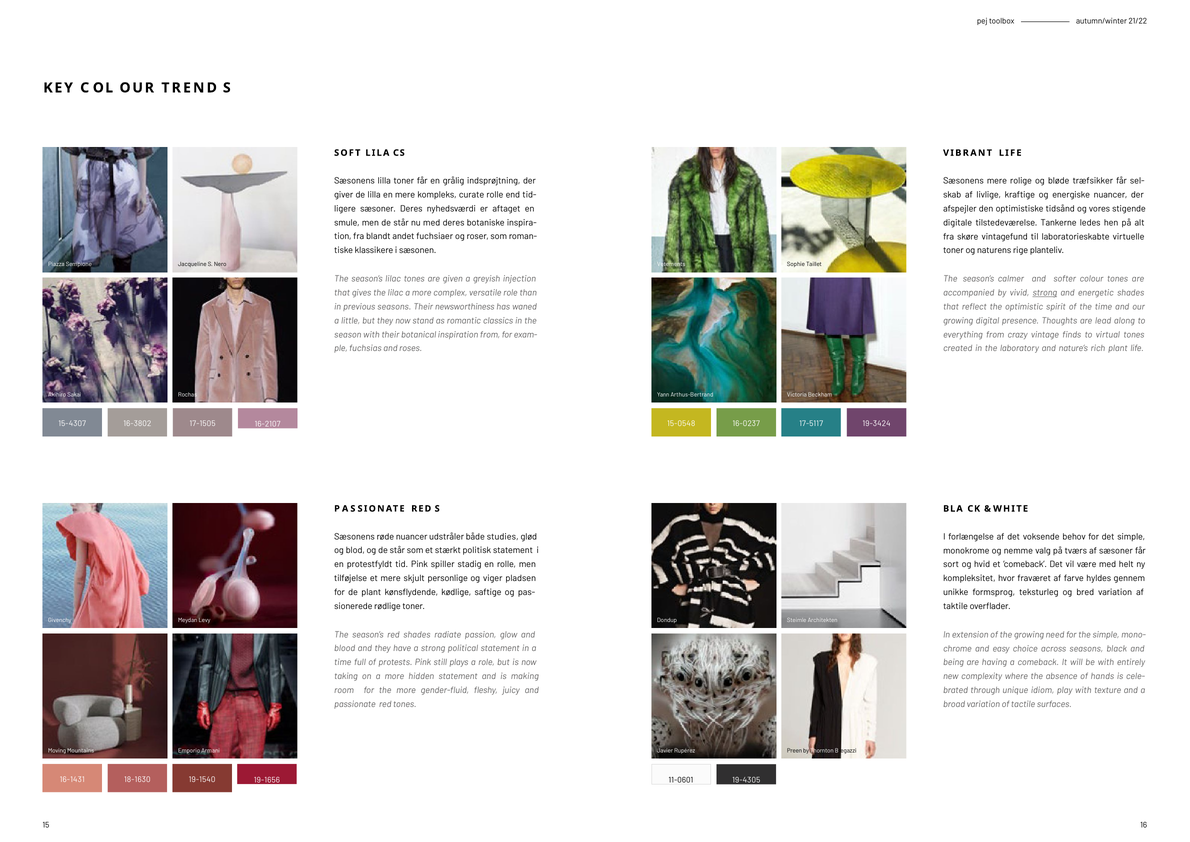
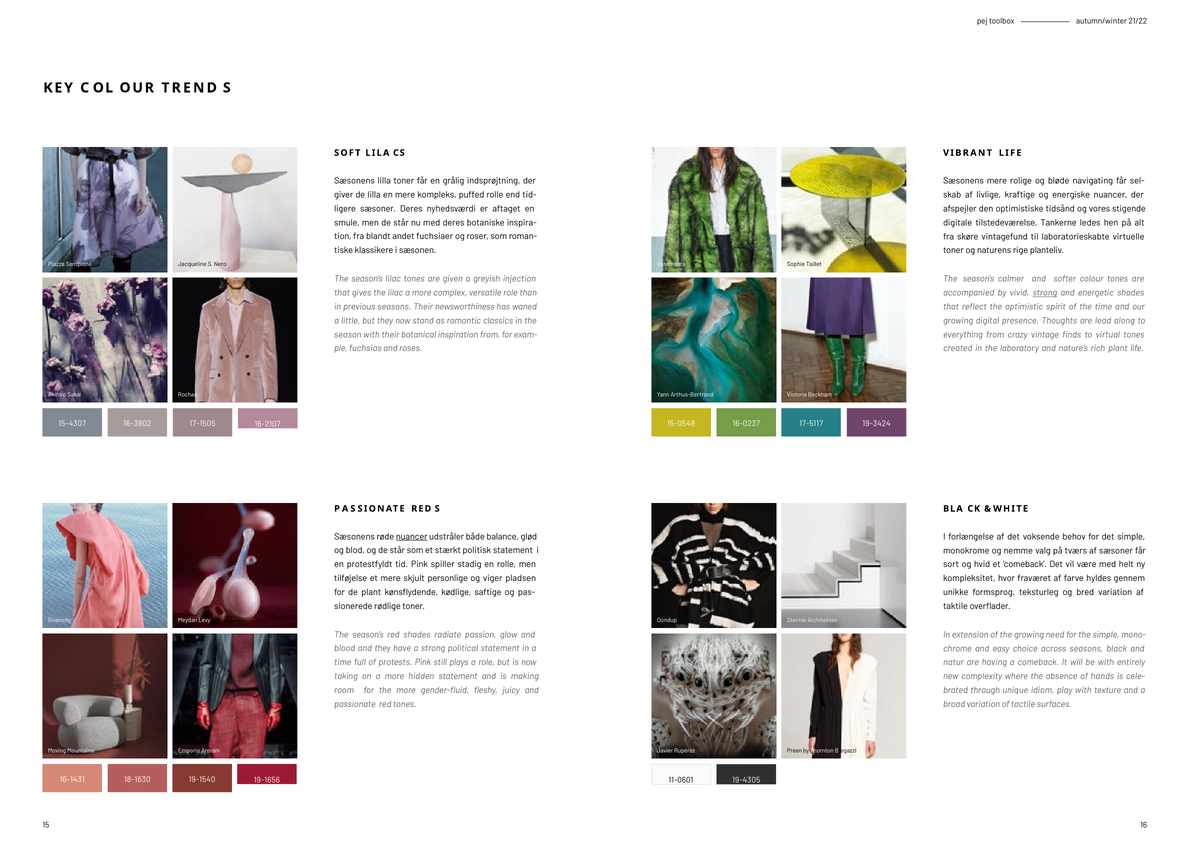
træfsikker: træfsikker -> navigating
curate: curate -> puffed
nuancer at (412, 536) underline: none -> present
studies: studies -> balance
being: being -> natur
